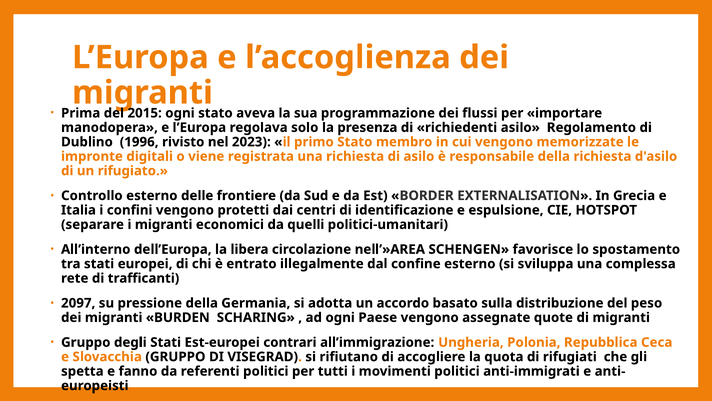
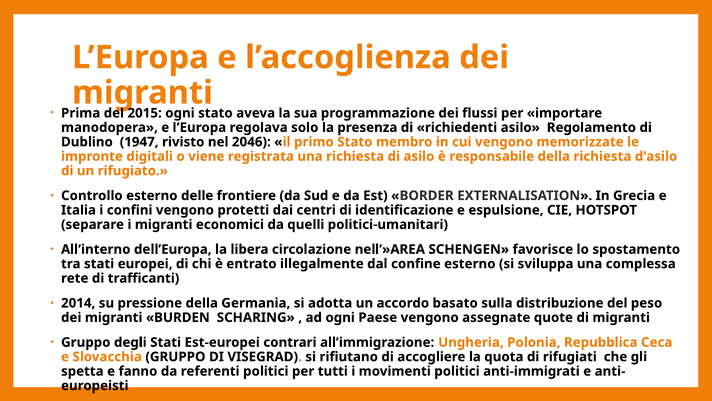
1996: 1996 -> 1947
2023: 2023 -> 2046
2097: 2097 -> 2014
